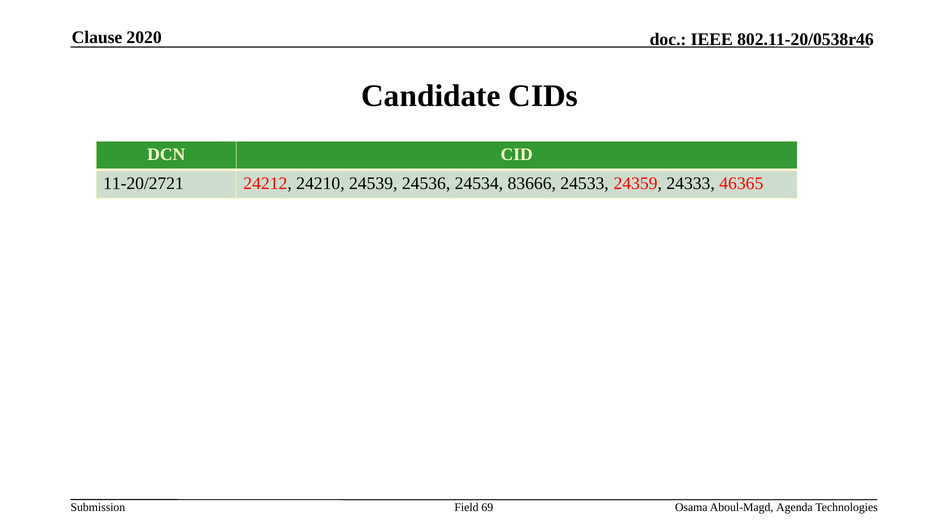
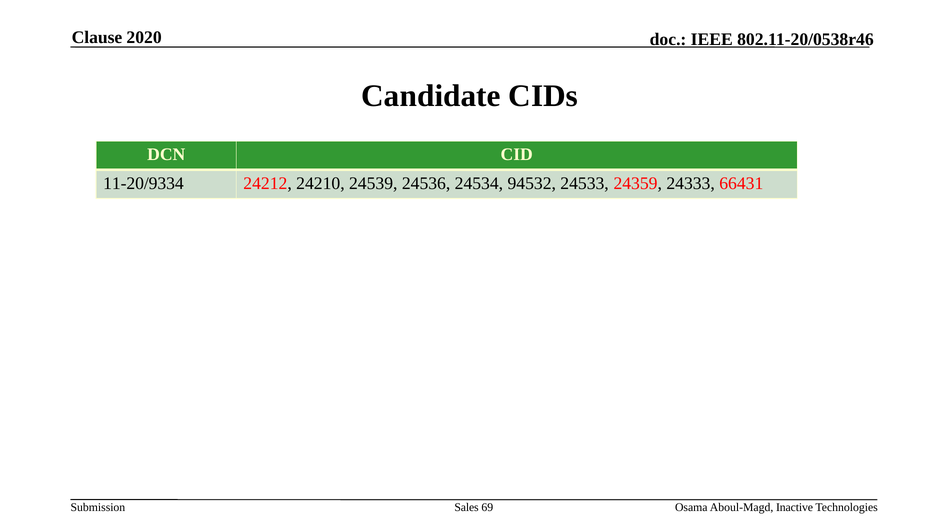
11-20/2721: 11-20/2721 -> 11-20/9334
83666: 83666 -> 94532
46365: 46365 -> 66431
Field: Field -> Sales
Agenda: Agenda -> Inactive
